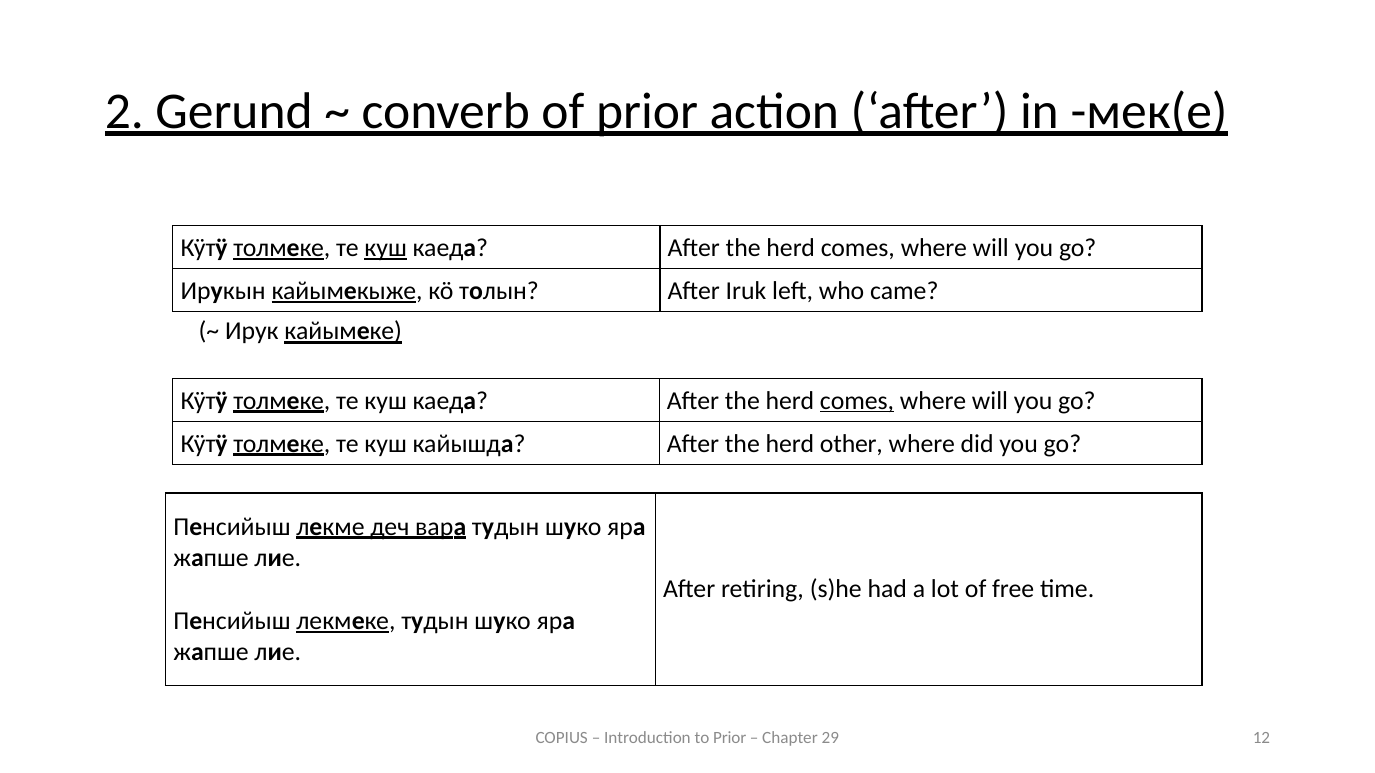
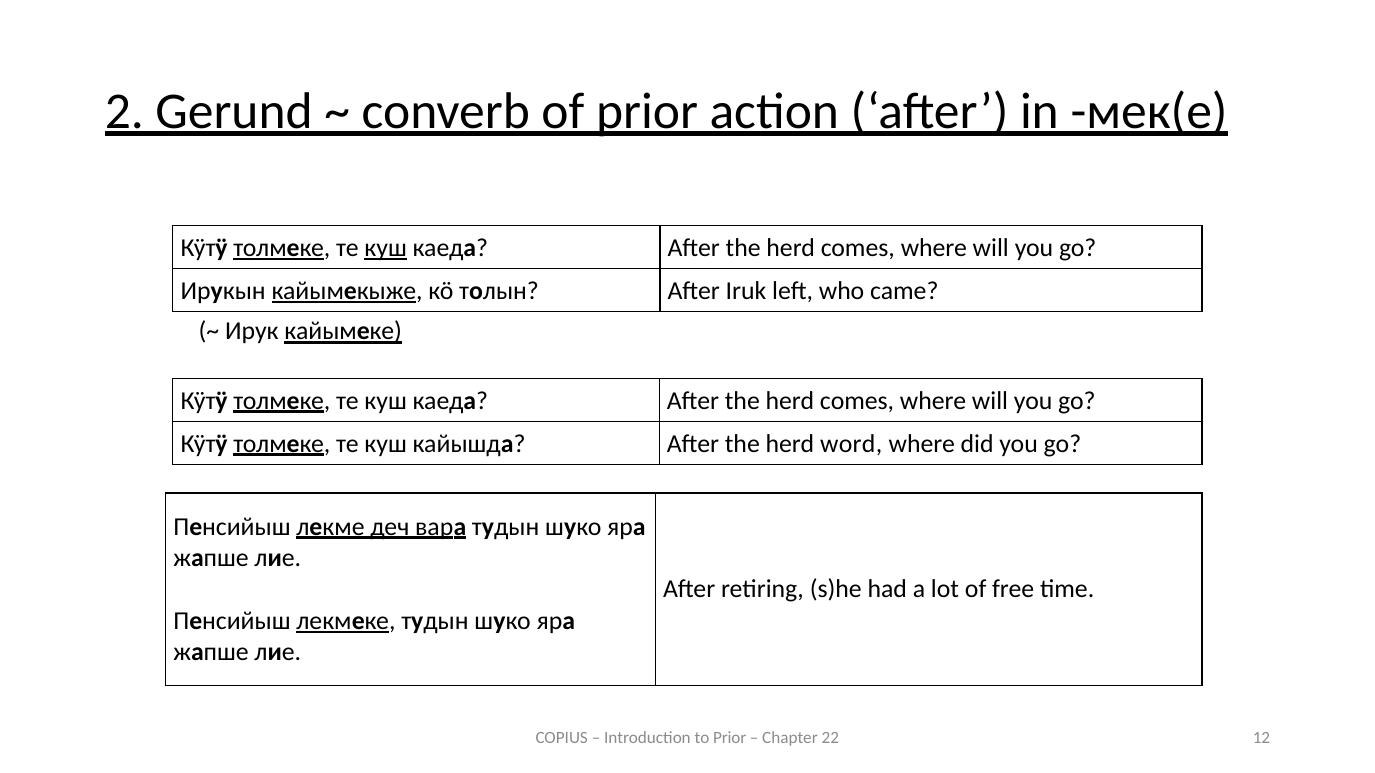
comes at (857, 401) underline: present -> none
other: other -> word
29: 29 -> 22
